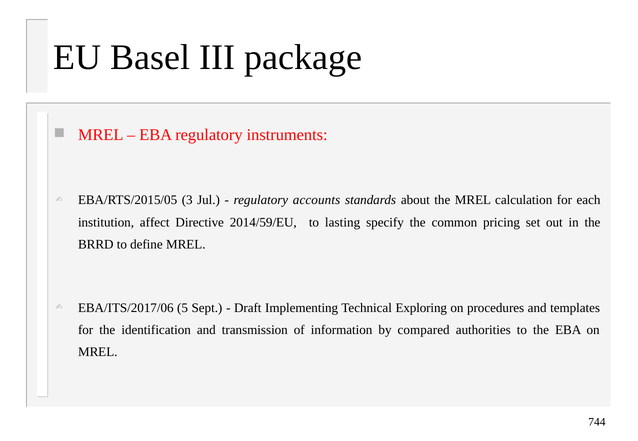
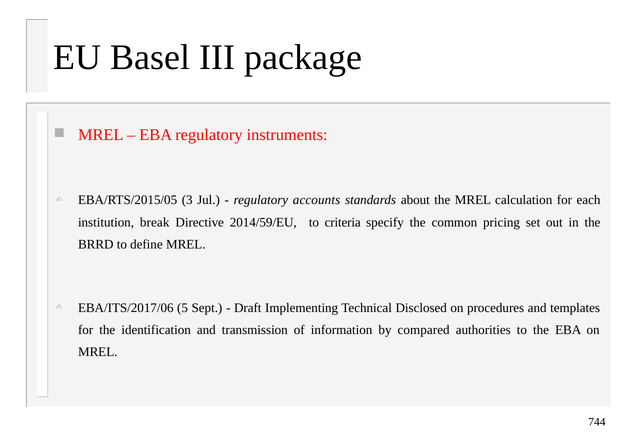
affect: affect -> break
lasting: lasting -> criteria
Exploring: Exploring -> Disclosed
